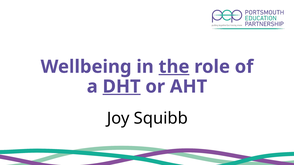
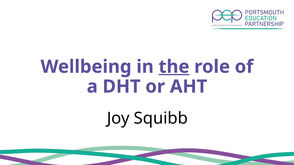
DHT underline: present -> none
